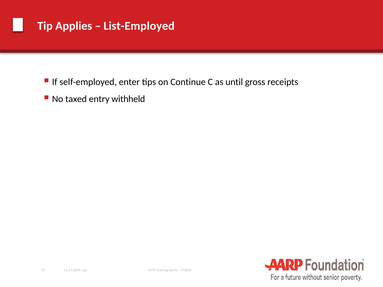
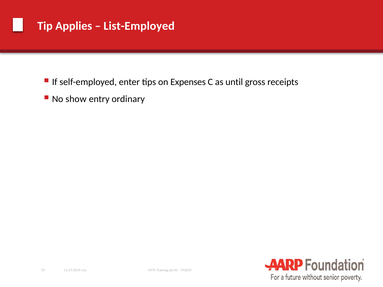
Continue: Continue -> Expenses
taxed: taxed -> show
withheld: withheld -> ordinary
